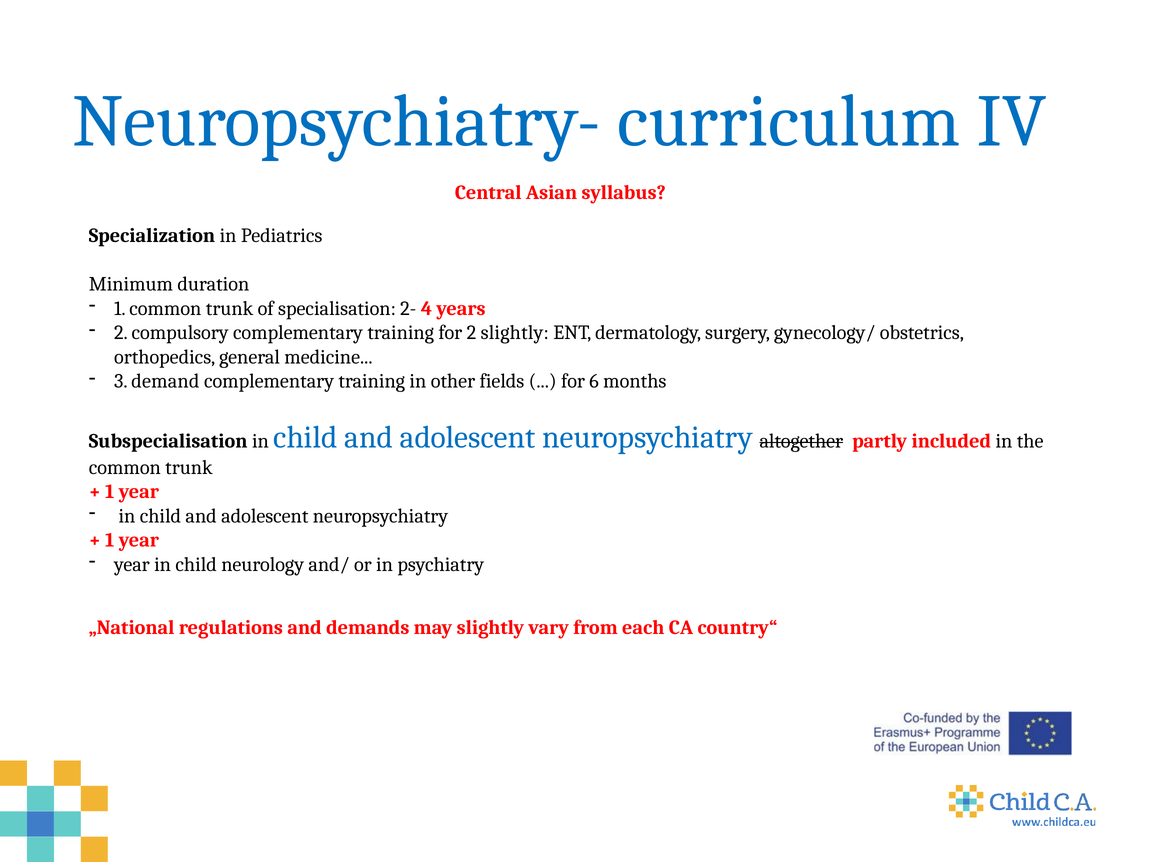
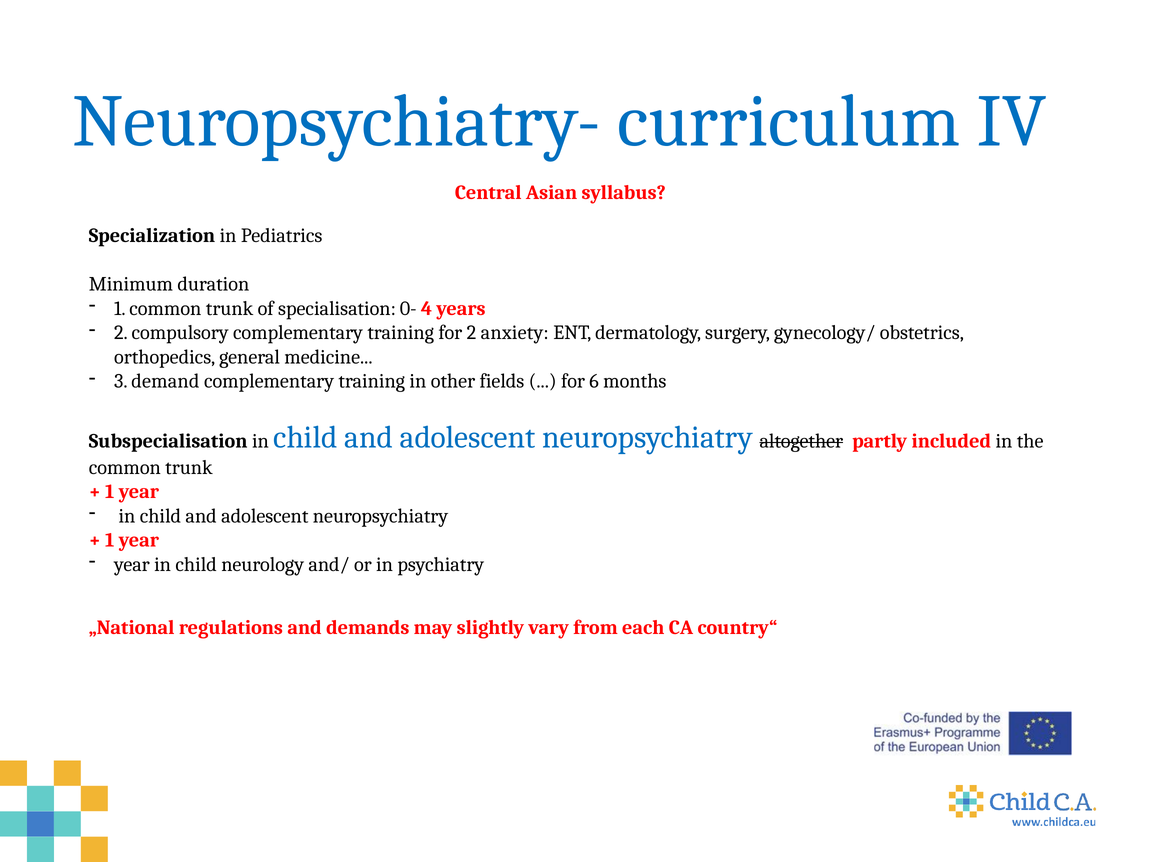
2-: 2- -> 0-
2 slightly: slightly -> anxiety
